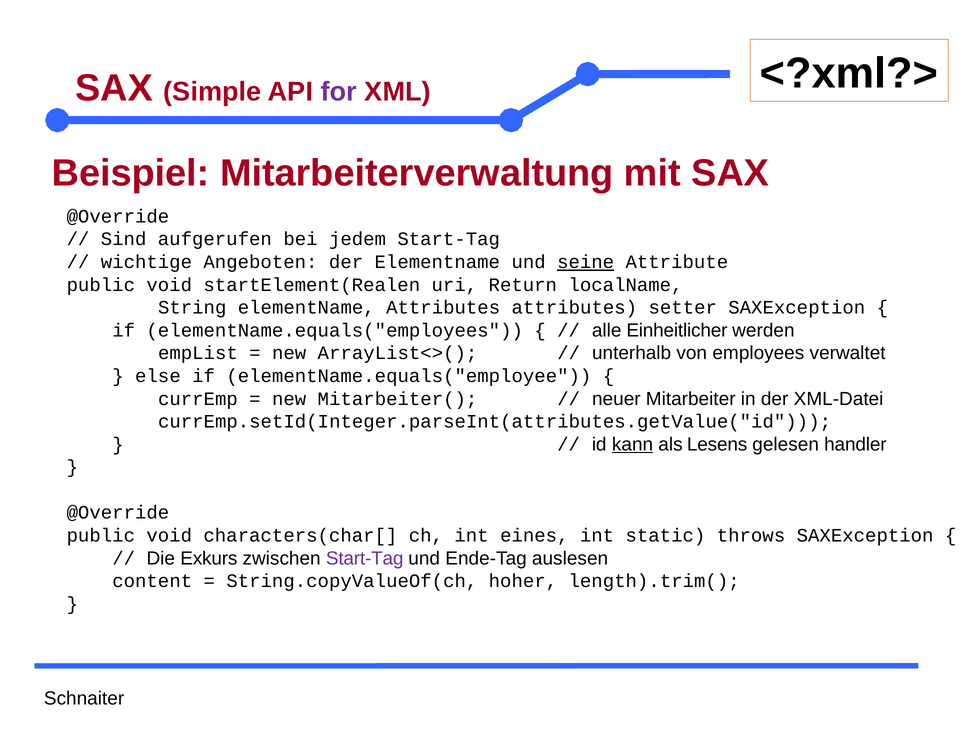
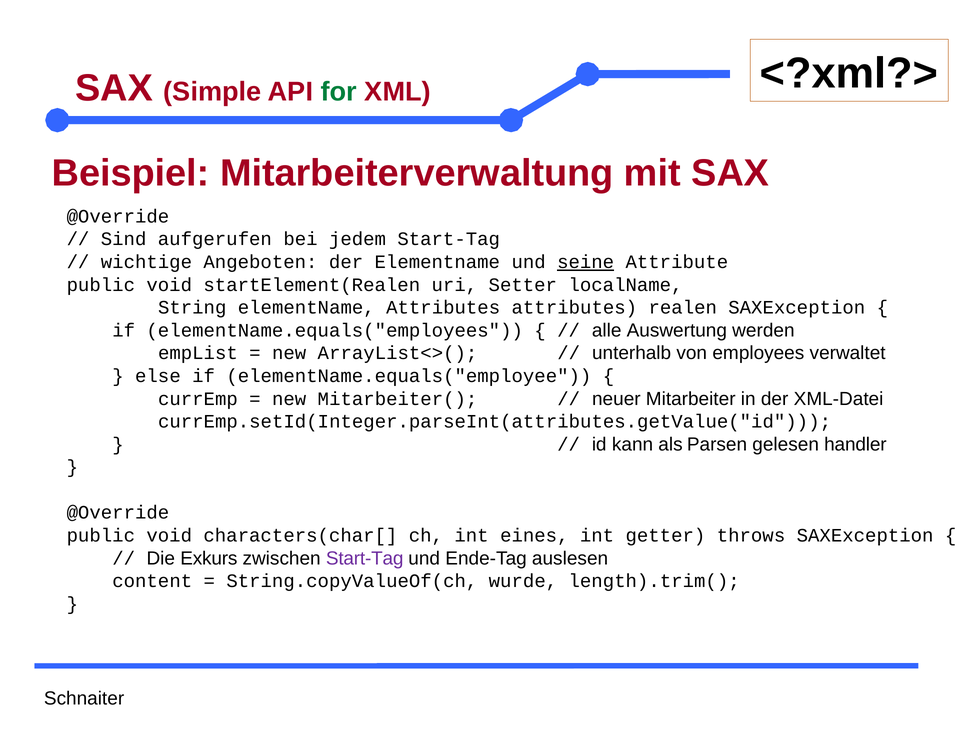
for colour: purple -> green
Return: Return -> Setter
setter: setter -> realen
Einheitlicher: Einheitlicher -> Auswertung
kann underline: present -> none
Lesens: Lesens -> Parsen
static: static -> getter
hoher: hoher -> wurde
